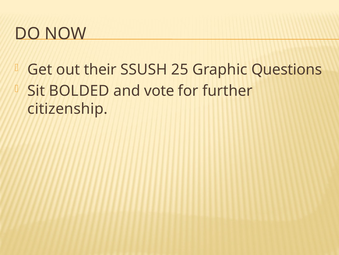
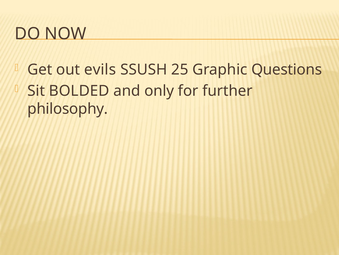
their: their -> evils
vote: vote -> only
citizenship: citizenship -> philosophy
